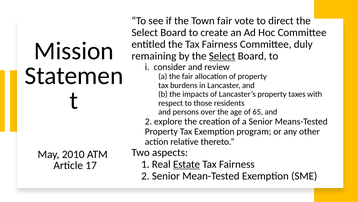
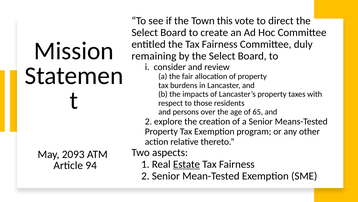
Town fair: fair -> this
Select at (222, 56) underline: present -> none
2010: 2010 -> 2093
17: 17 -> 94
